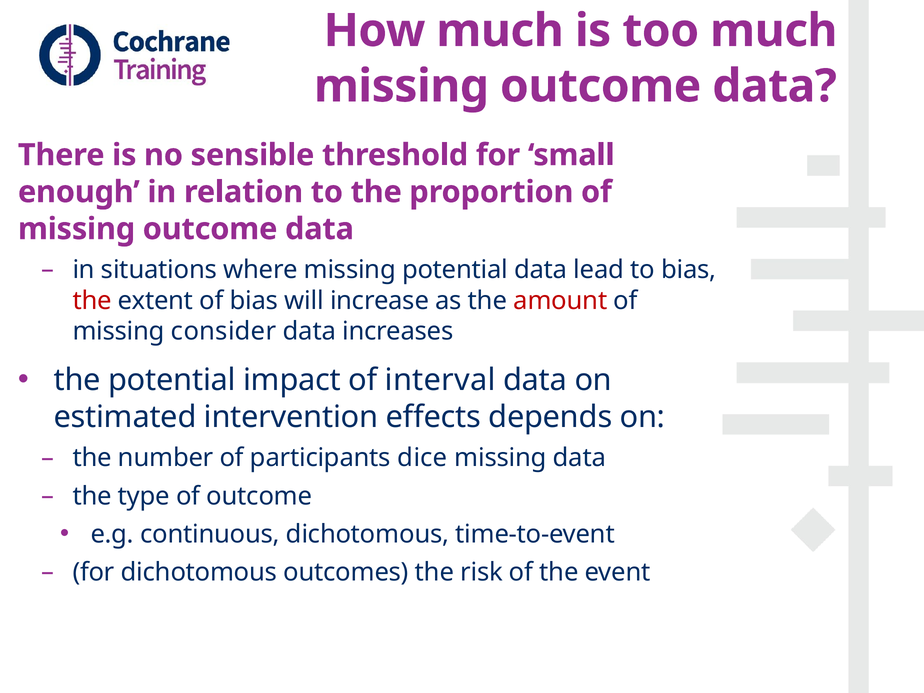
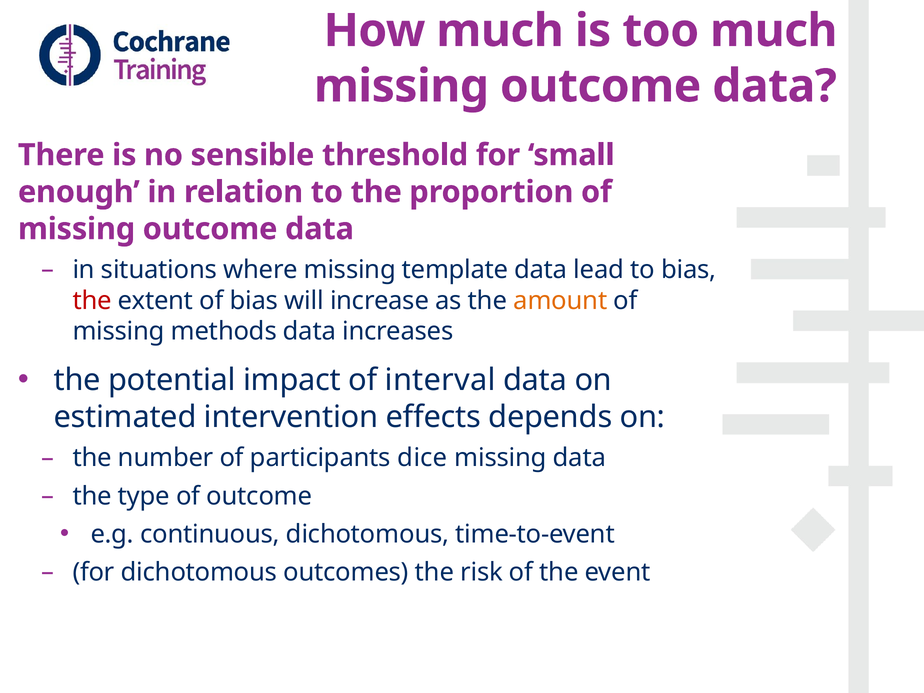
missing potential: potential -> template
amount colour: red -> orange
consider: consider -> methods
